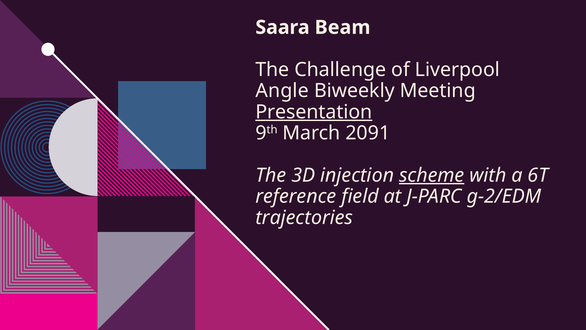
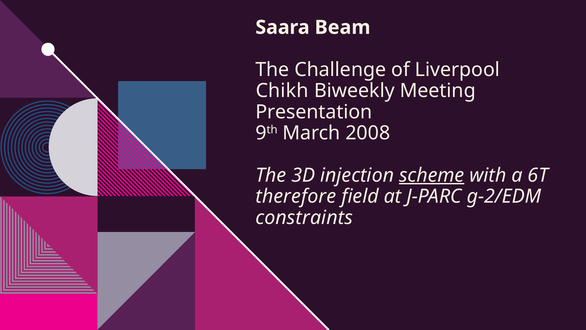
Angle: Angle -> Chikh
Presentation underline: present -> none
2091: 2091 -> 2008
reference: reference -> therefore
trajectories: trajectories -> constraints
